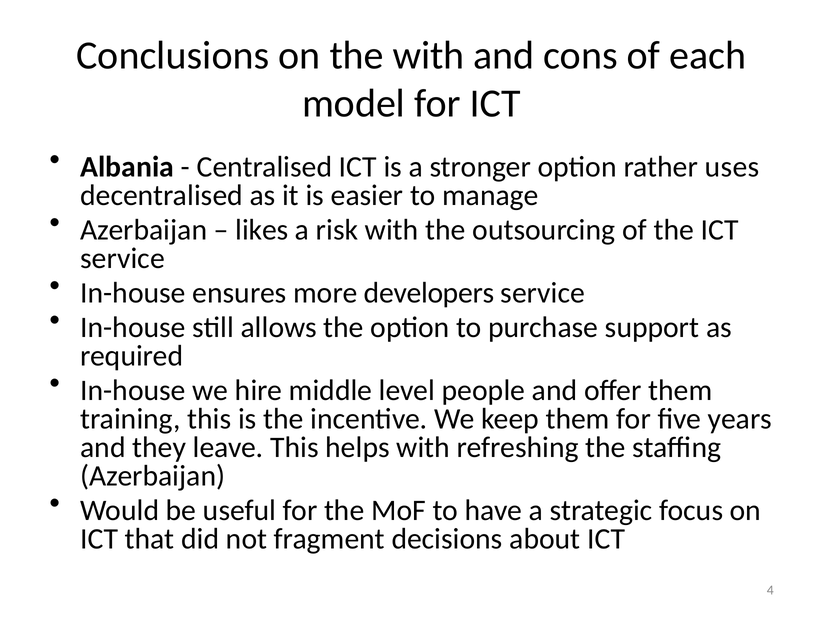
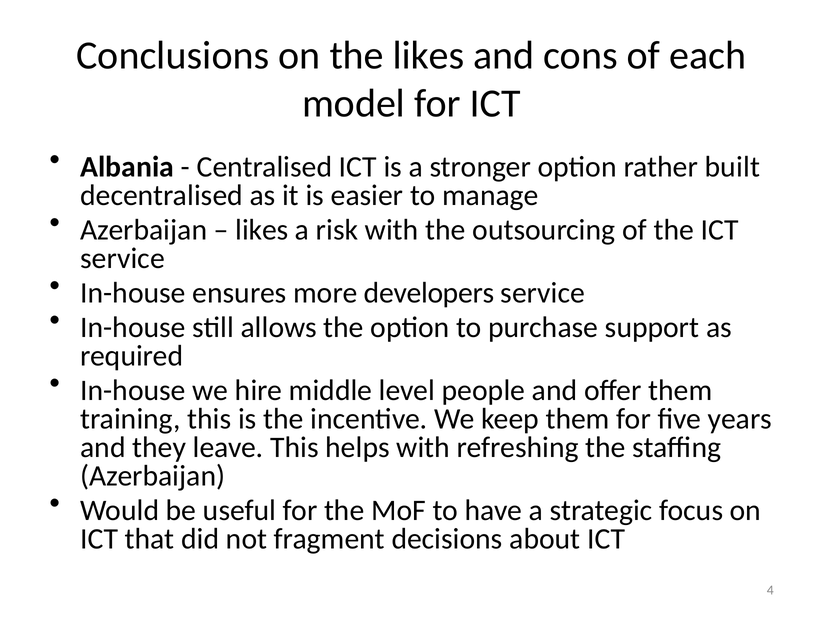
the with: with -> likes
uses: uses -> built
